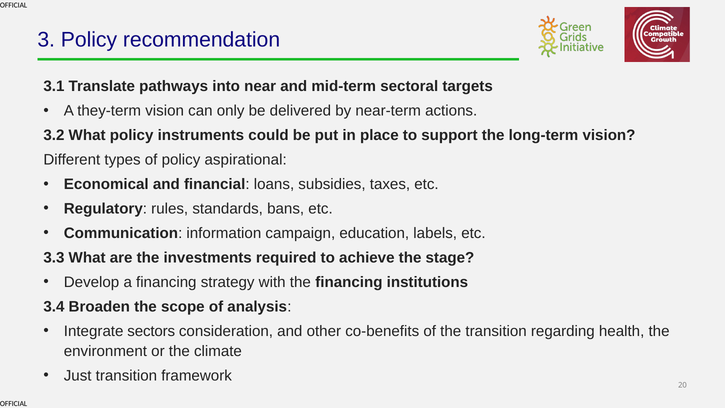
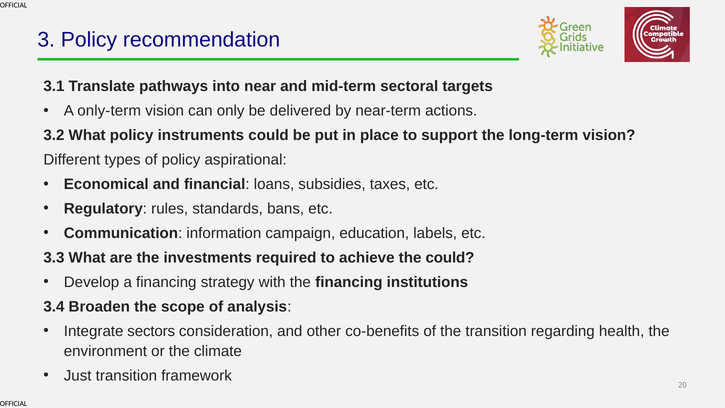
they-term: they-term -> only-term
the stage: stage -> could
